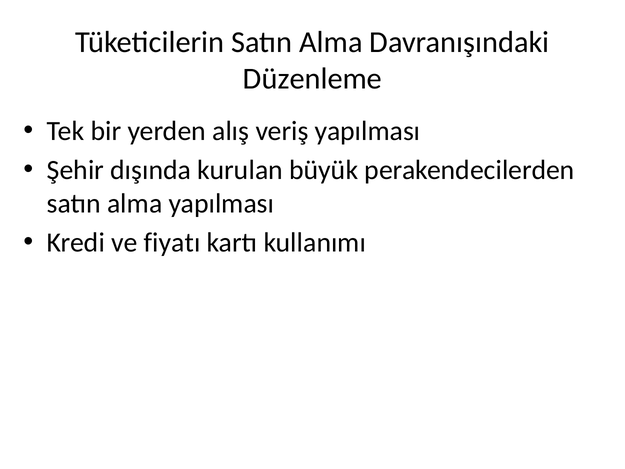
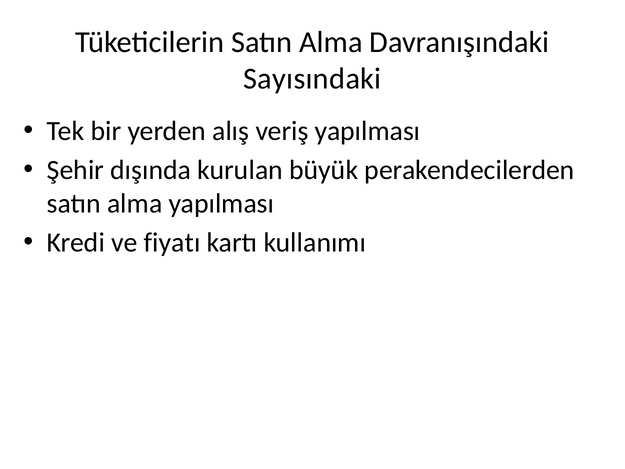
Düzenleme: Düzenleme -> Sayısındaki
